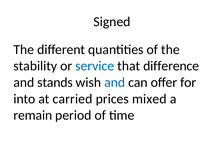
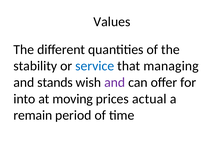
Signed: Signed -> Values
difference: difference -> managing
and at (115, 82) colour: blue -> purple
carried: carried -> moving
mixed: mixed -> actual
